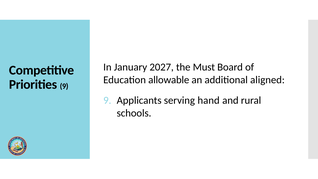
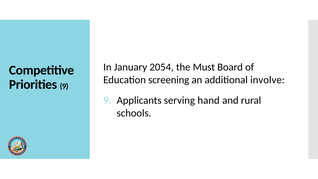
2027: 2027 -> 2054
allowable: allowable -> screening
aligned: aligned -> involve
